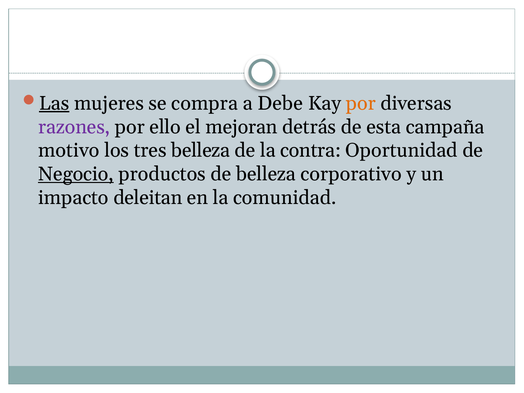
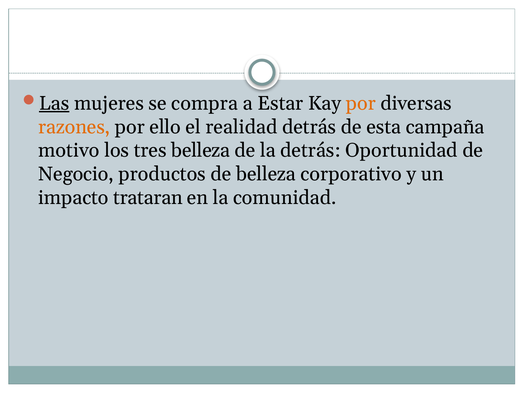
Debe: Debe -> Estar
razones colour: purple -> orange
mejoran: mejoran -> realidad
la contra: contra -> detrás
Negocio underline: present -> none
deleitan: deleitan -> trataran
